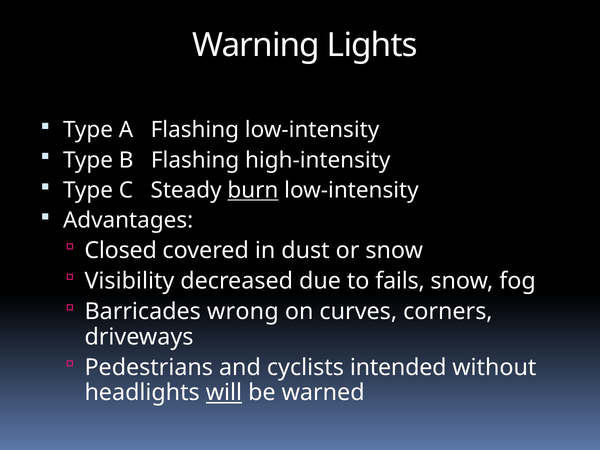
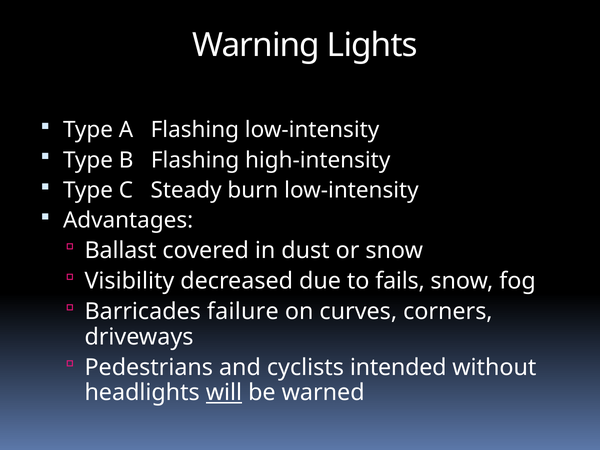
burn underline: present -> none
Closed: Closed -> Ballast
wrong: wrong -> failure
